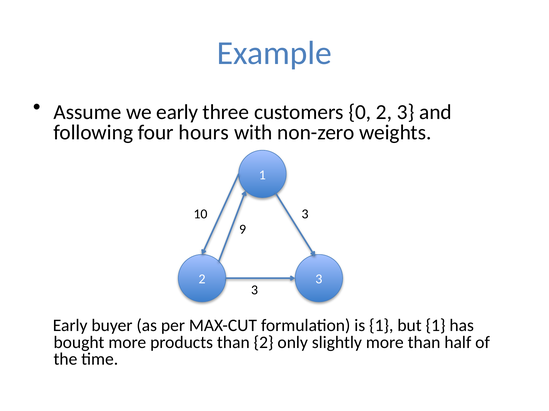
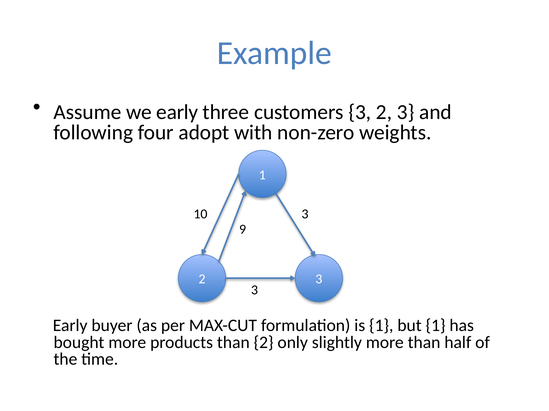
customers 0: 0 -> 3
hours: hours -> adopt
